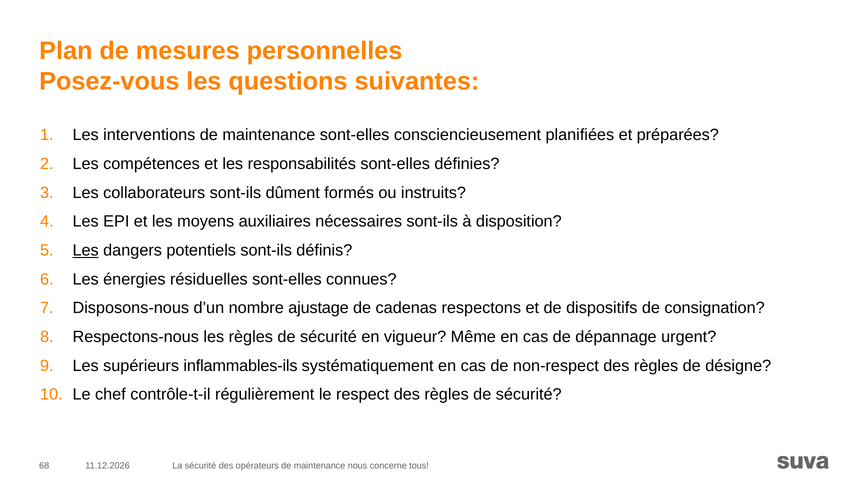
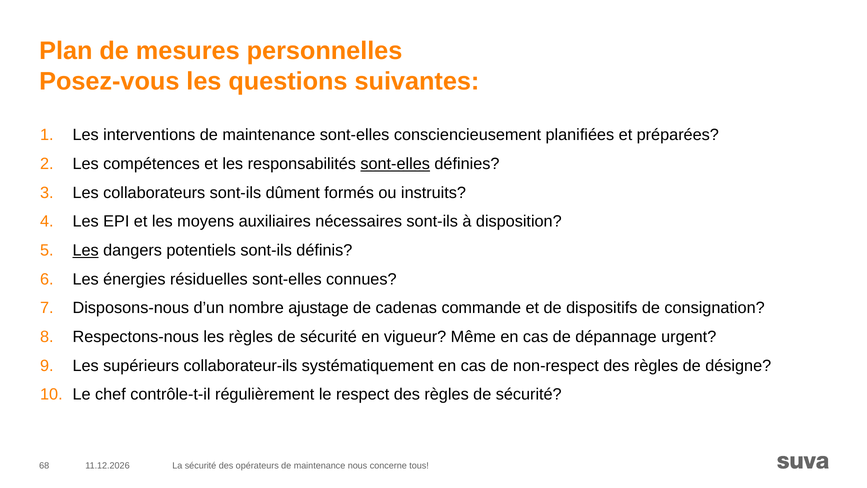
sont-elles at (395, 164) underline: none -> present
respectons: respectons -> commande
inflammables-ils: inflammables-ils -> collaborateur-ils
